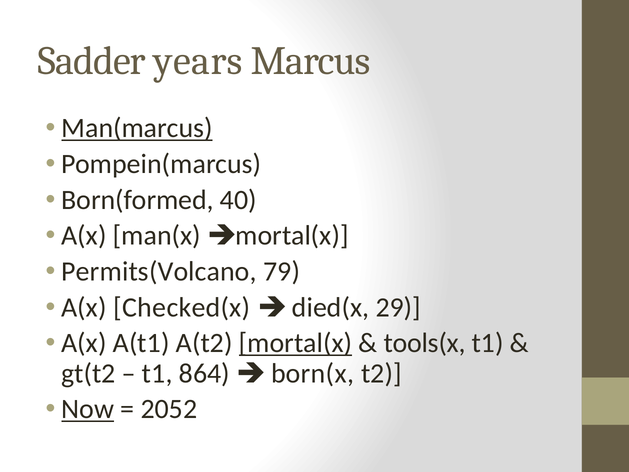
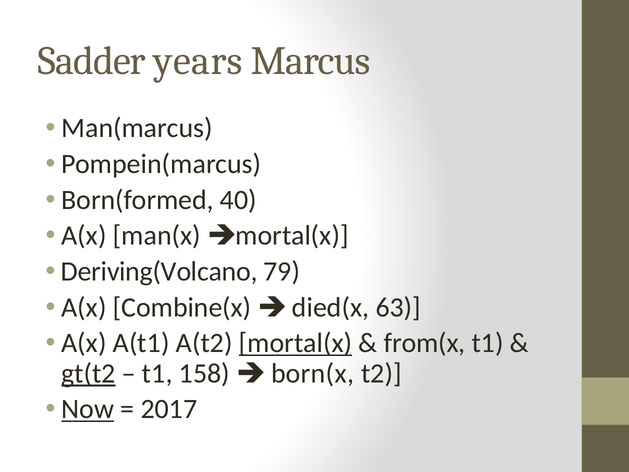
Man(marcus underline: present -> none
Permits(Volcano: Permits(Volcano -> Deriving(Volcano
Checked(x: Checked(x -> Combine(x
29: 29 -> 63
tools(x: tools(x -> from(x
gt(t2 underline: none -> present
864: 864 -> 158
2052: 2052 -> 2017
